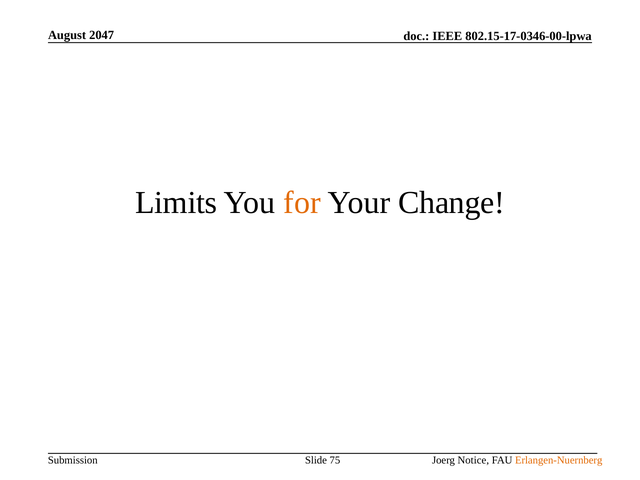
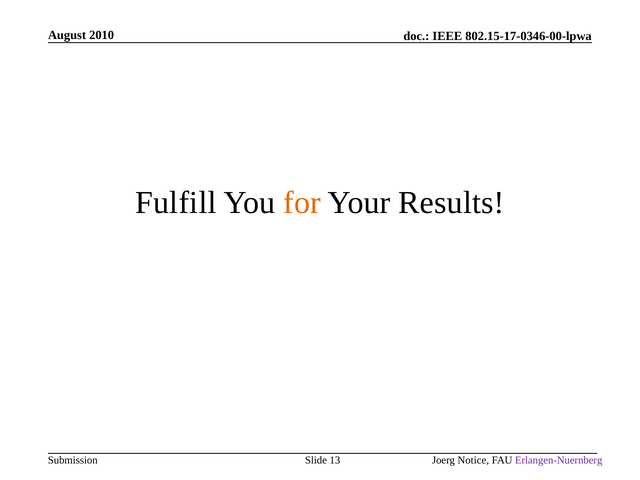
2047: 2047 -> 2010
Limits: Limits -> Fulfill
Change: Change -> Results
75: 75 -> 13
Erlangen-Nuernberg colour: orange -> purple
